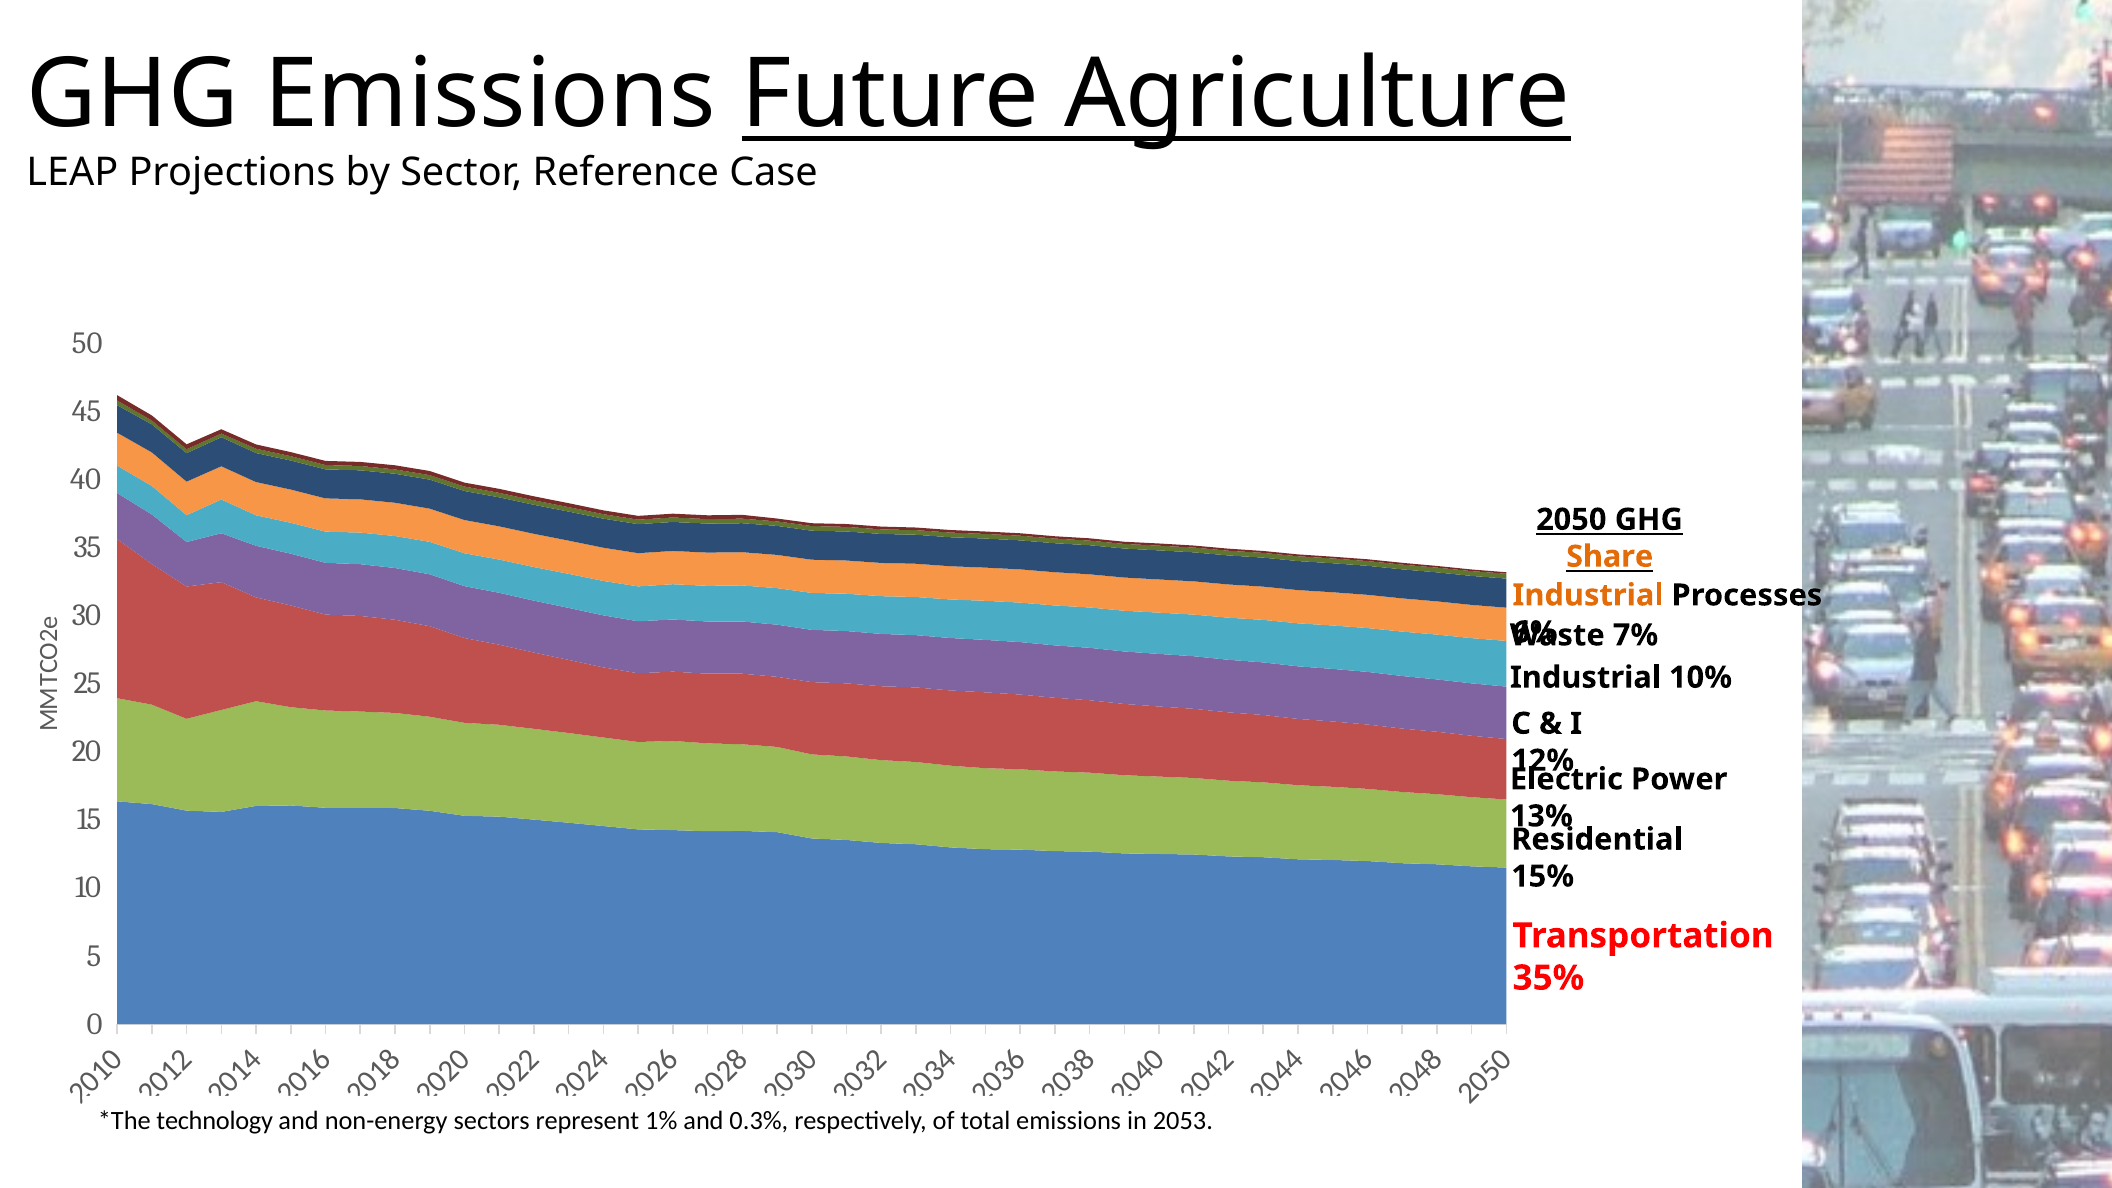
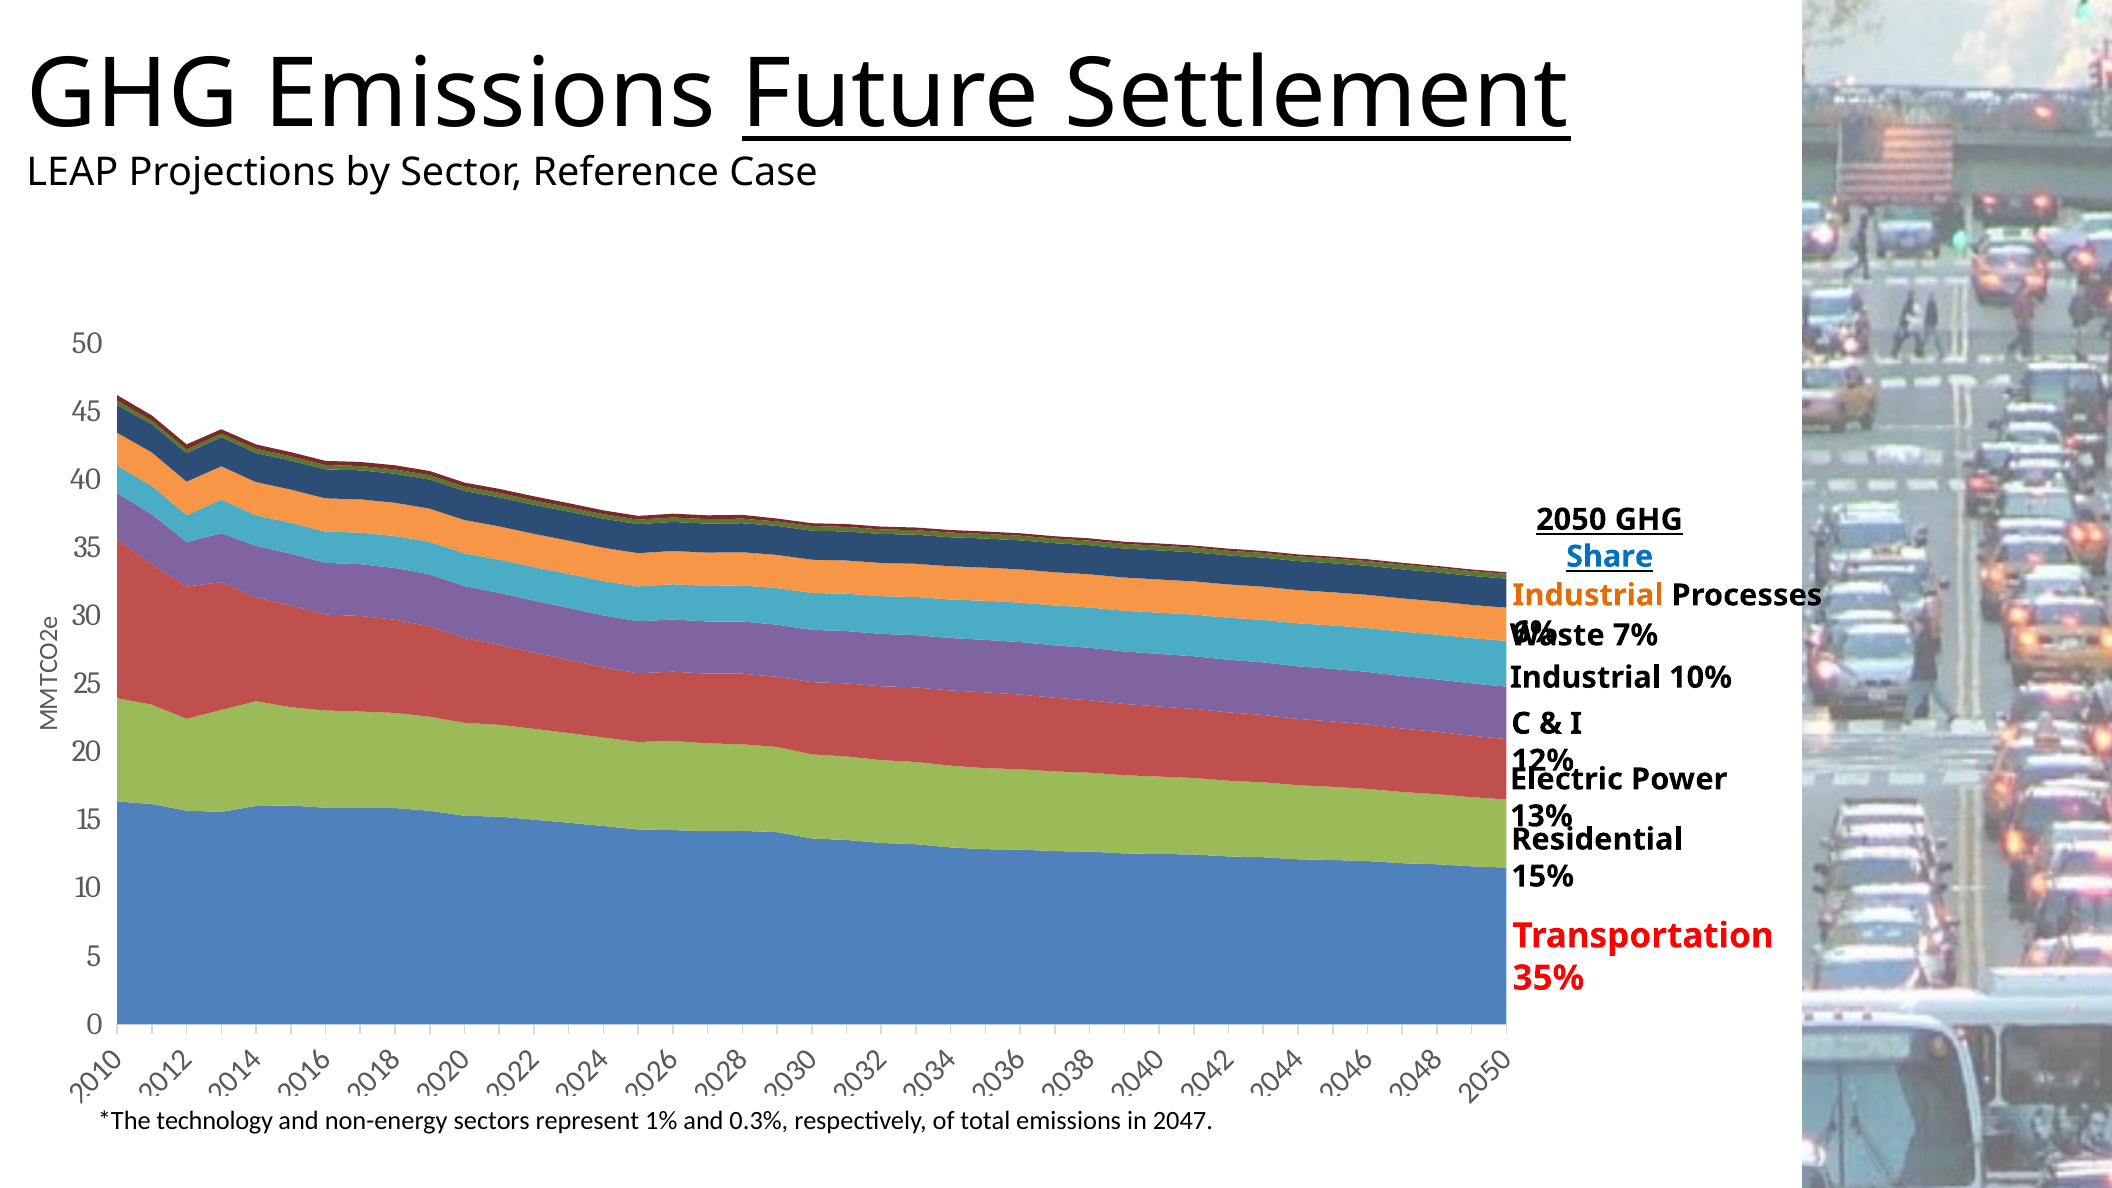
Agriculture: Agriculture -> Settlement
Share colour: orange -> blue
2053: 2053 -> 2047
